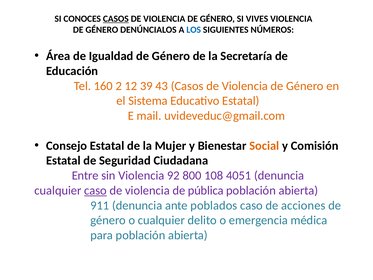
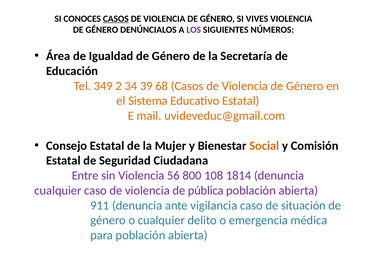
LOS colour: blue -> purple
160: 160 -> 349
12: 12 -> 34
43: 43 -> 68
92: 92 -> 56
4051: 4051 -> 1814
caso at (96, 190) underline: present -> none
poblados: poblados -> vigilancia
acciones: acciones -> situación
